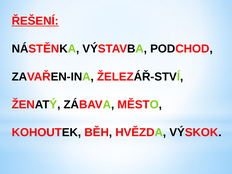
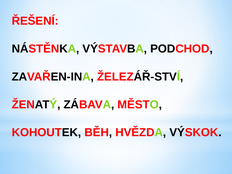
ŘEŠENÍ underline: present -> none
